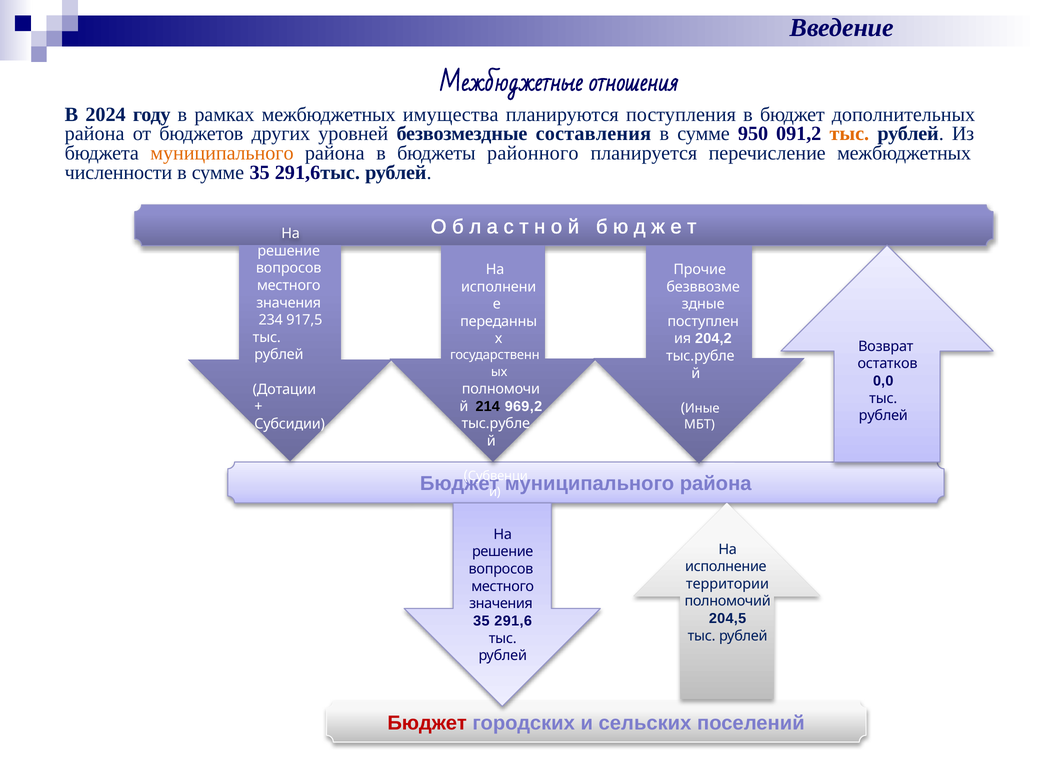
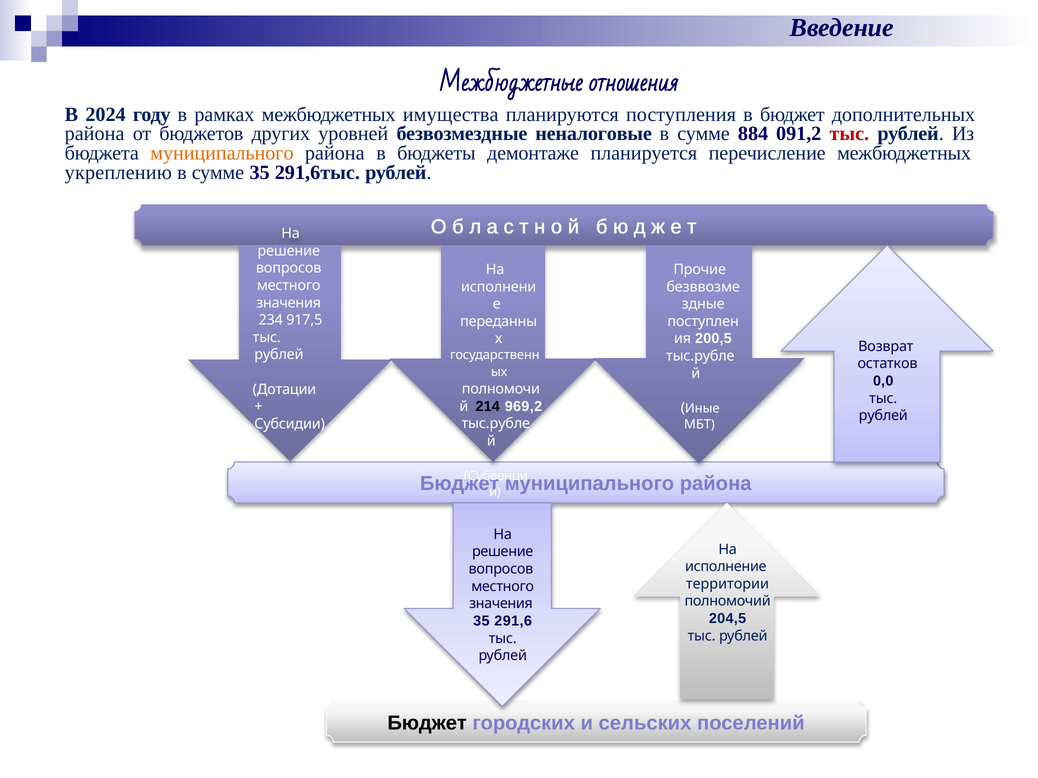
составления: составления -> неналоговые
950: 950 -> 884
тыс at (849, 134) colour: orange -> red
районного: районного -> демонтаже
численности: численности -> укреплению
204,2: 204,2 -> 200,5
Бюджет at (427, 724) colour: red -> black
